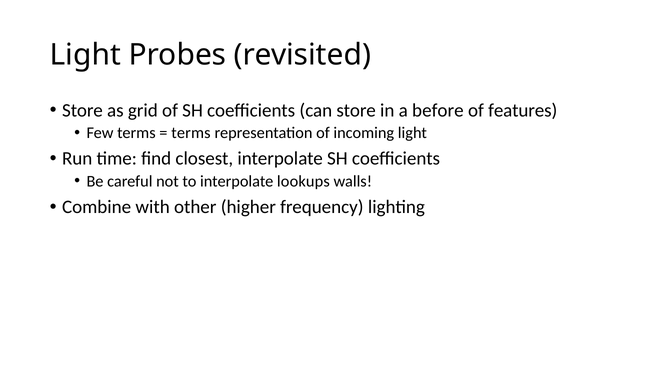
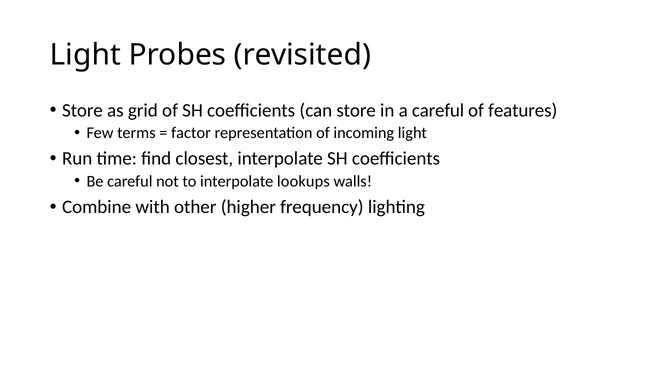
a before: before -> careful
terms at (191, 133): terms -> factor
